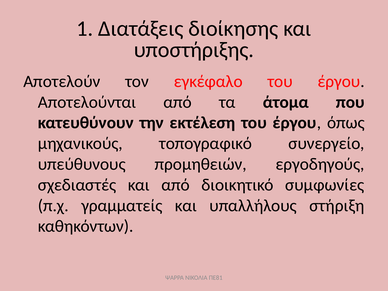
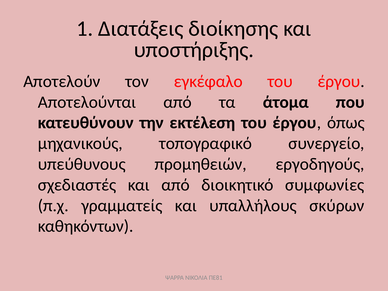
στήριξη: στήριξη -> σκύρων
